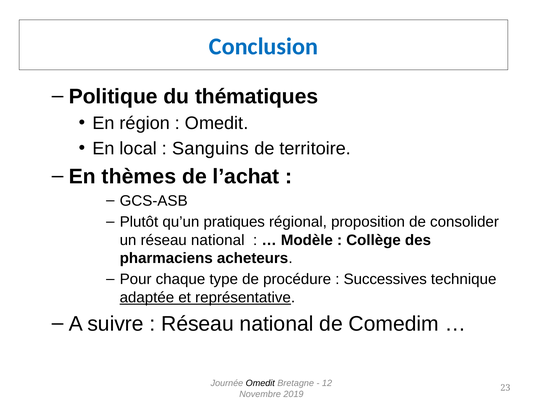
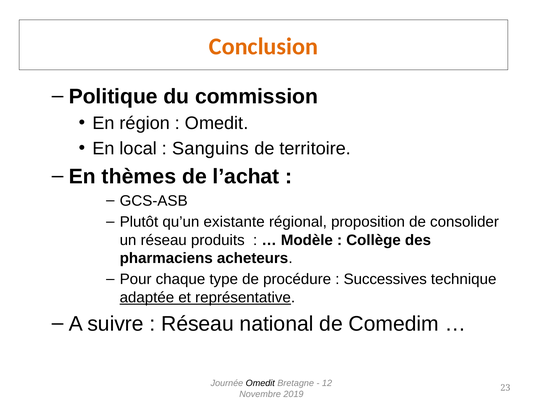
Conclusion colour: blue -> orange
thématiques: thématiques -> commission
pratiques: pratiques -> existante
un réseau national: national -> produits
